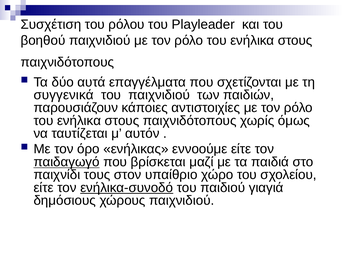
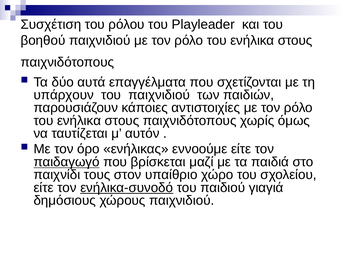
συγγενικά: συγγενικά -> υπάρχουν
